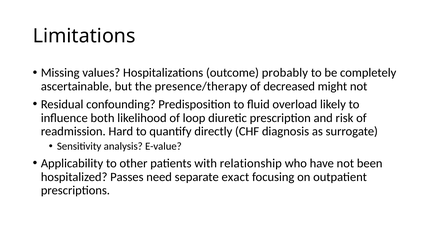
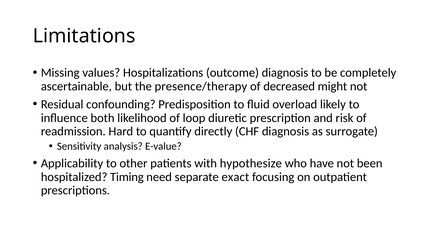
outcome probably: probably -> diagnosis
relationship: relationship -> hypothesize
Passes: Passes -> Timing
